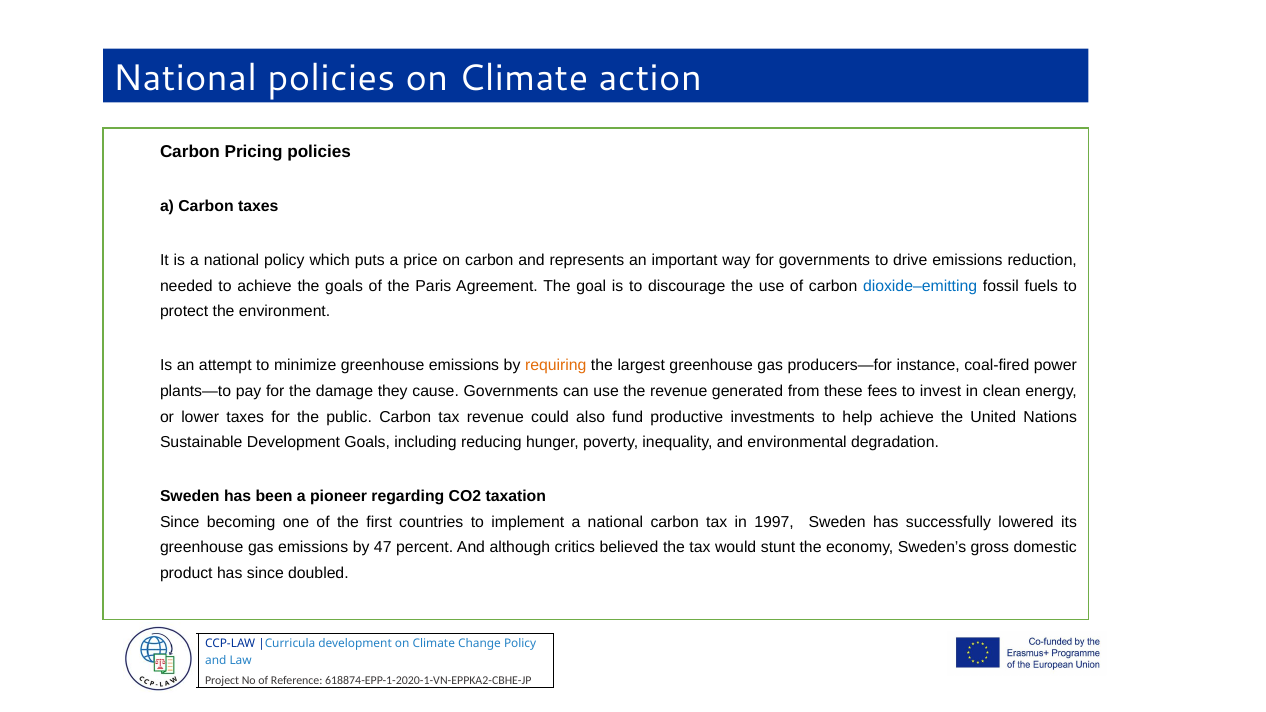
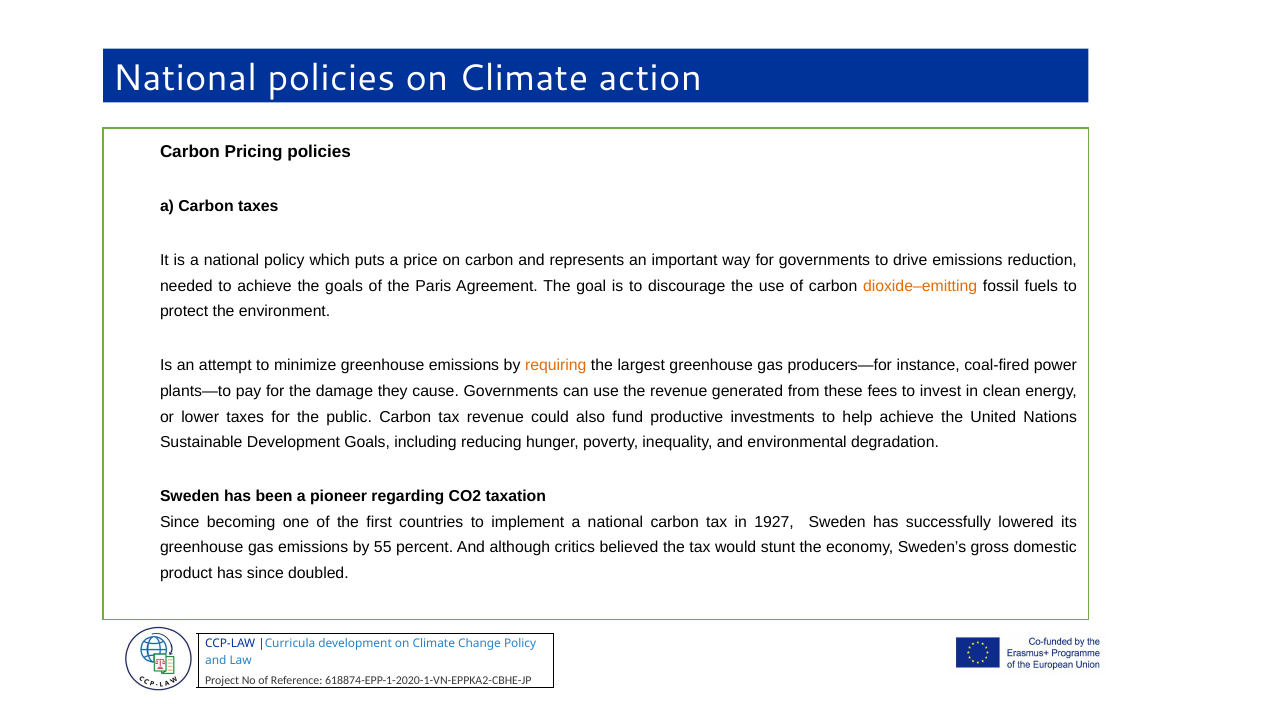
dioxide–emitting colour: blue -> orange
1997: 1997 -> 1927
47: 47 -> 55
